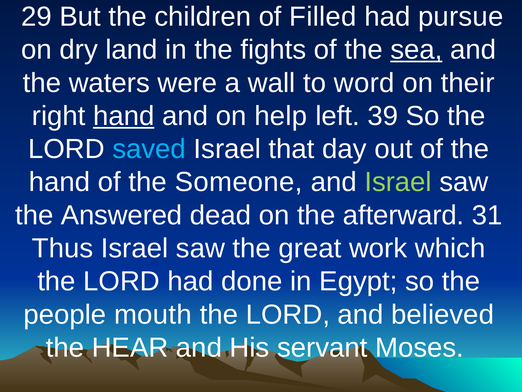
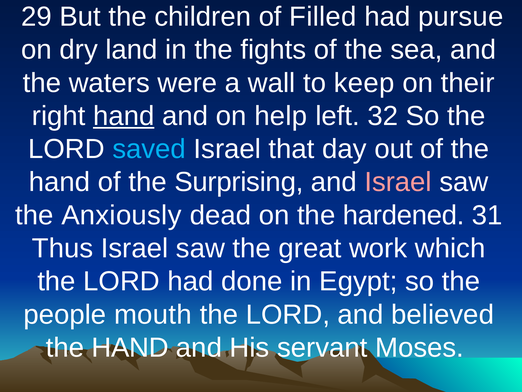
sea underline: present -> none
word: word -> keep
39: 39 -> 32
Someone: Someone -> Surprising
Israel at (398, 182) colour: light green -> pink
Answered: Answered -> Anxiously
afterward: afterward -> hardened
HEAR at (130, 347): HEAR -> HAND
